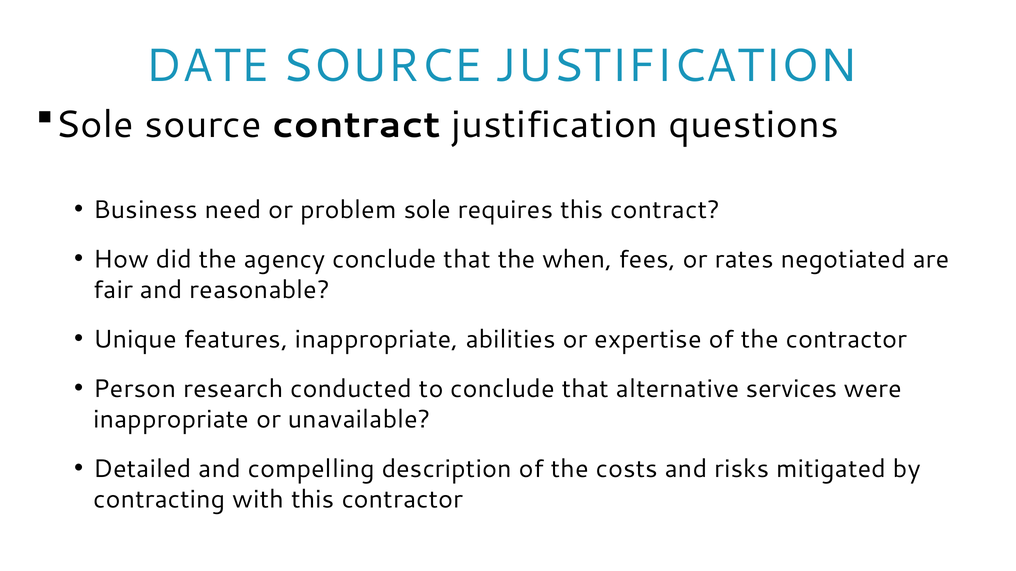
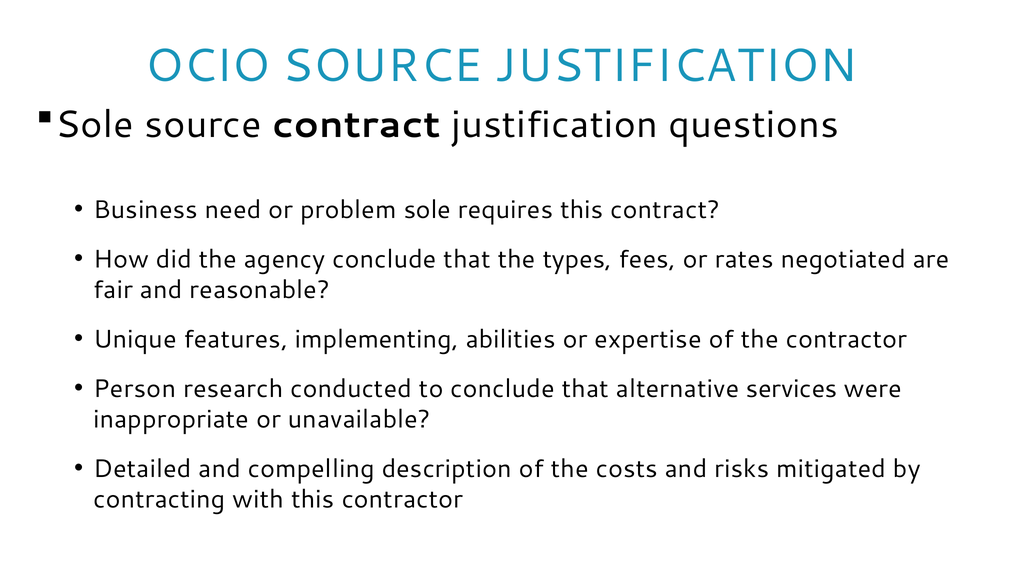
DATE: DATE -> OCIO
when: when -> types
features inappropriate: inappropriate -> implementing
